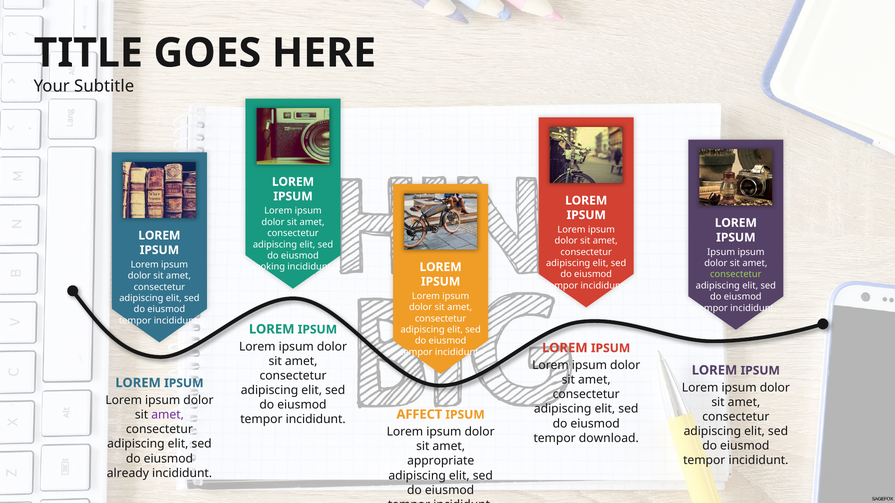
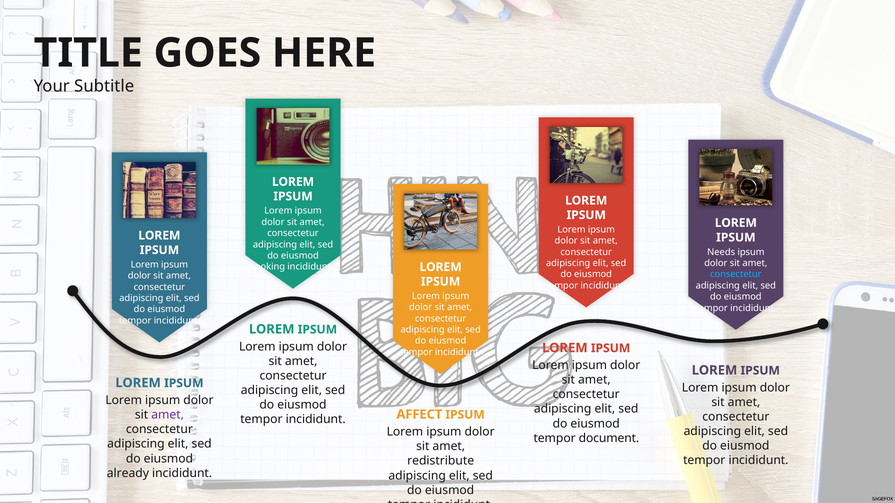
Ipsum at (721, 252): Ipsum -> Needs
consectetur at (736, 275) colour: light green -> light blue
download: download -> document
appropriate: appropriate -> redistribute
